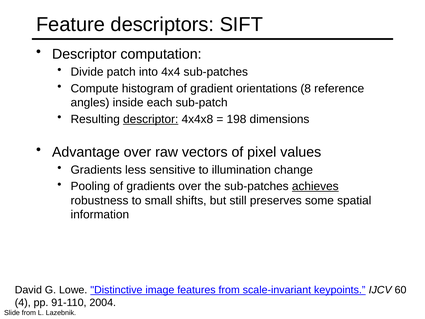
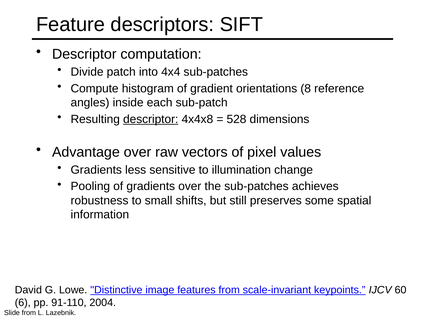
198: 198 -> 528
achieves underline: present -> none
4: 4 -> 6
